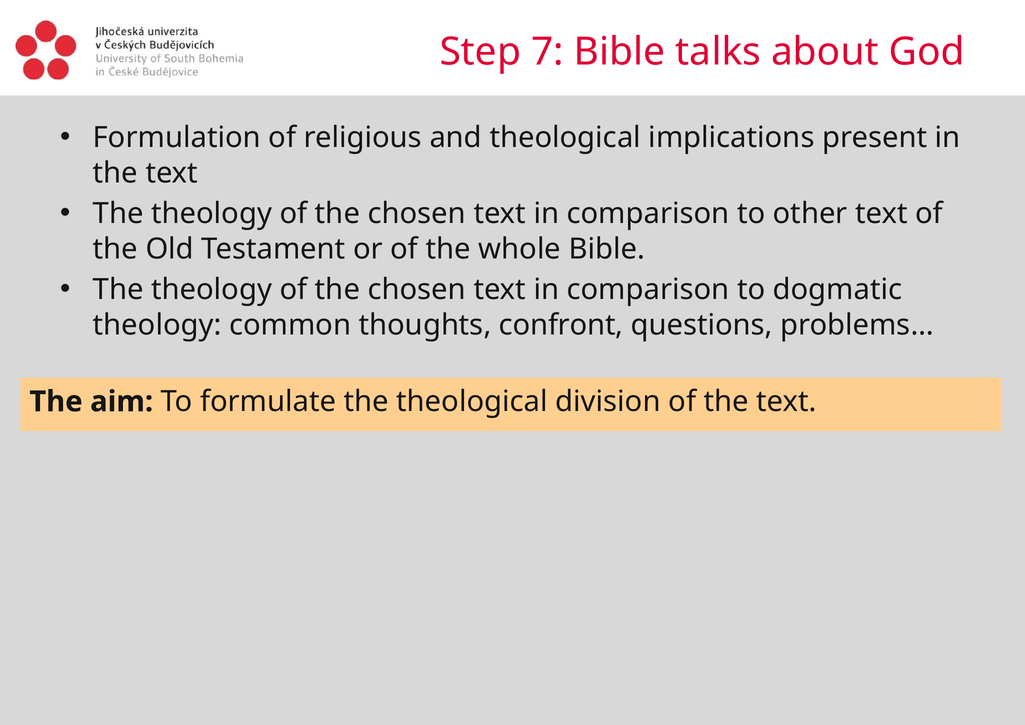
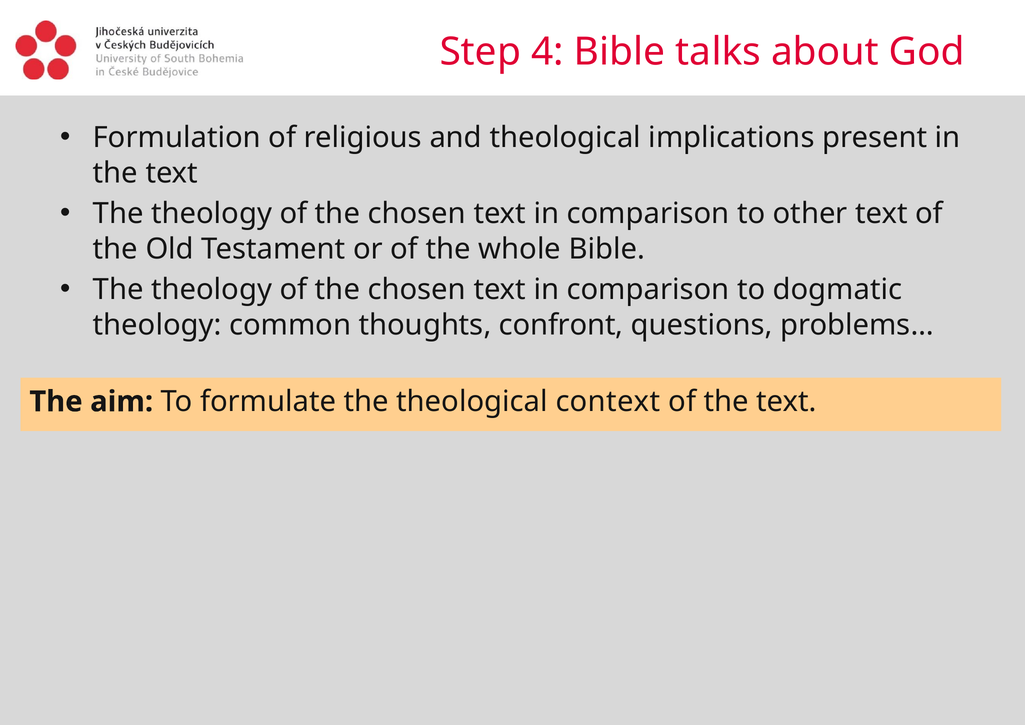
7: 7 -> 4
division: division -> context
